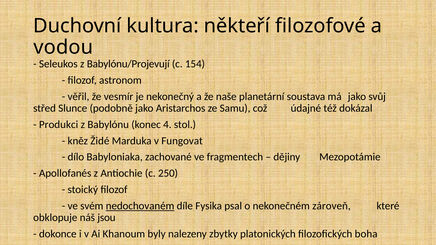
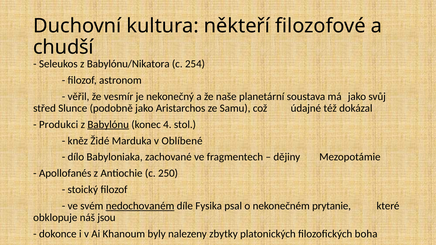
vodou: vodou -> chudší
Babylónu/Projevují: Babylónu/Projevují -> Babylónu/Nikatora
154: 154 -> 254
Babylónu underline: none -> present
Fungovat: Fungovat -> Oblíbené
zároveň: zároveň -> prytanie
